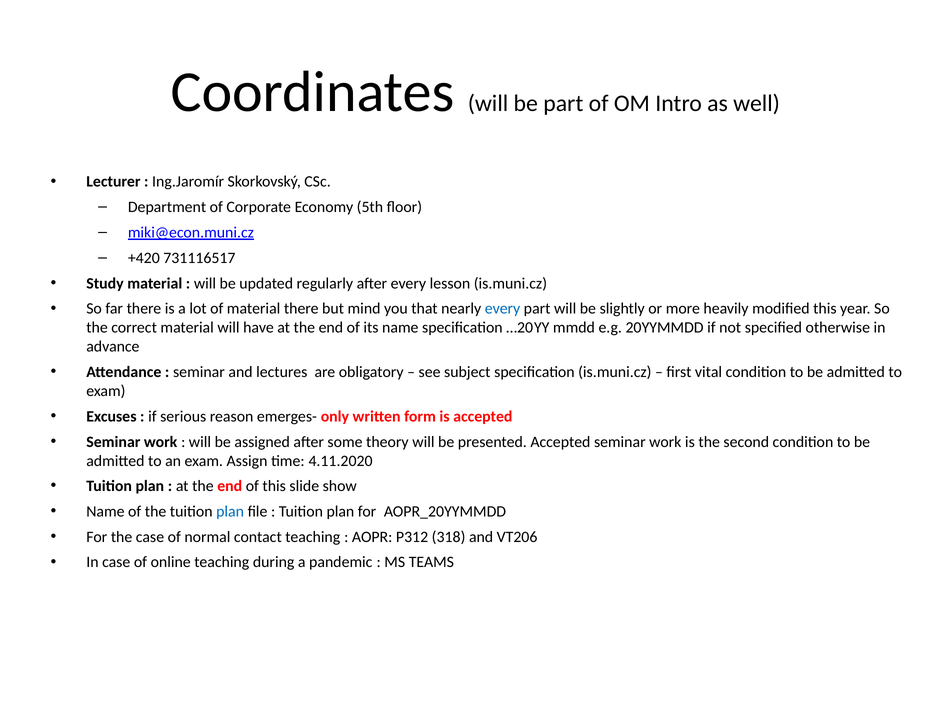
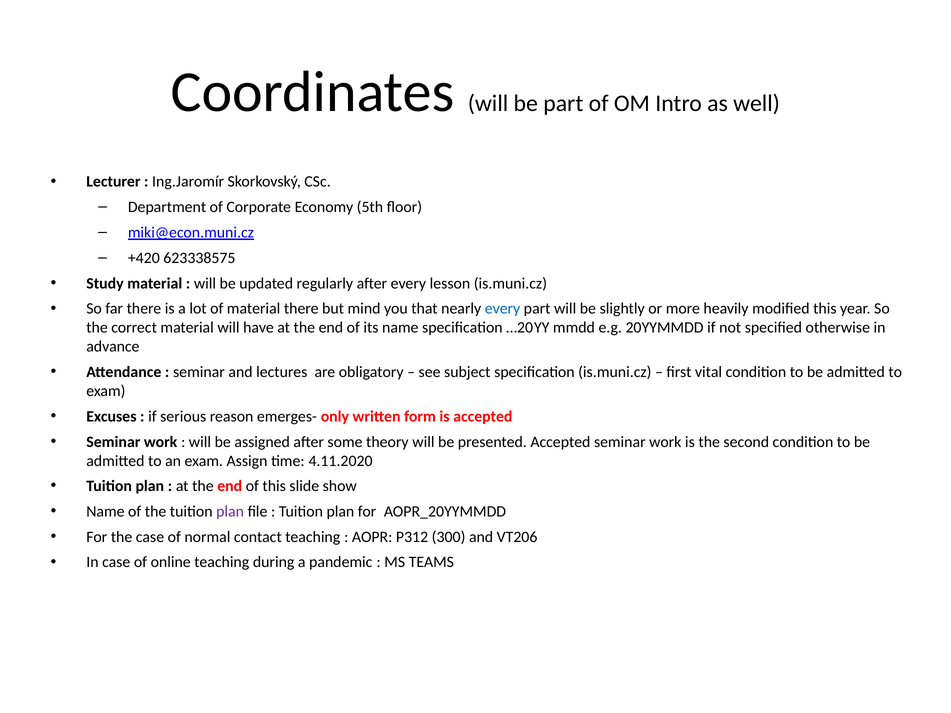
731116517: 731116517 -> 623338575
plan at (230, 512) colour: blue -> purple
318: 318 -> 300
